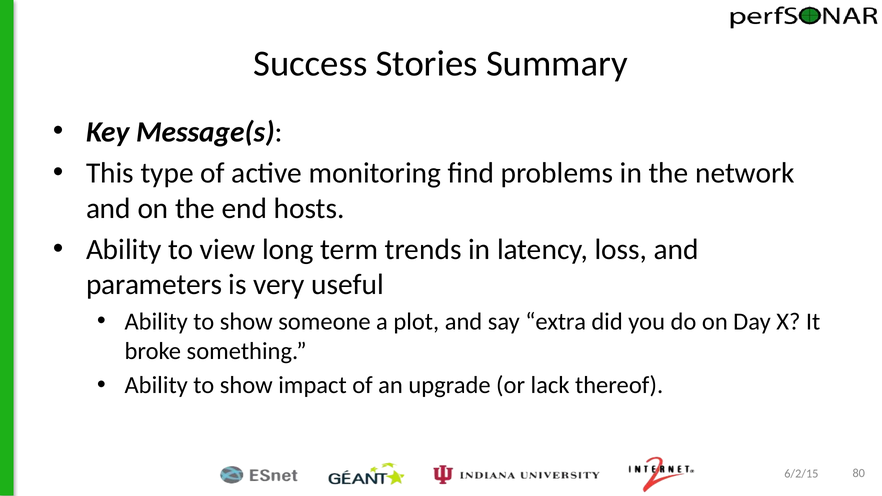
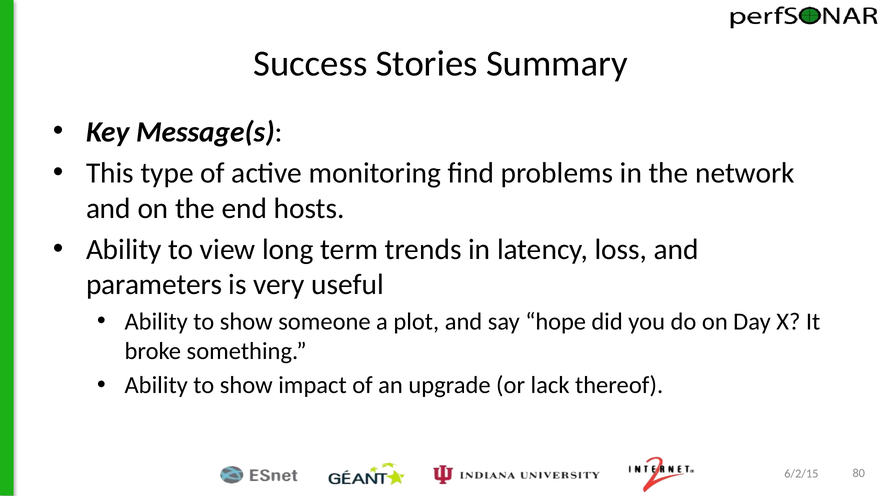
extra: extra -> hope
